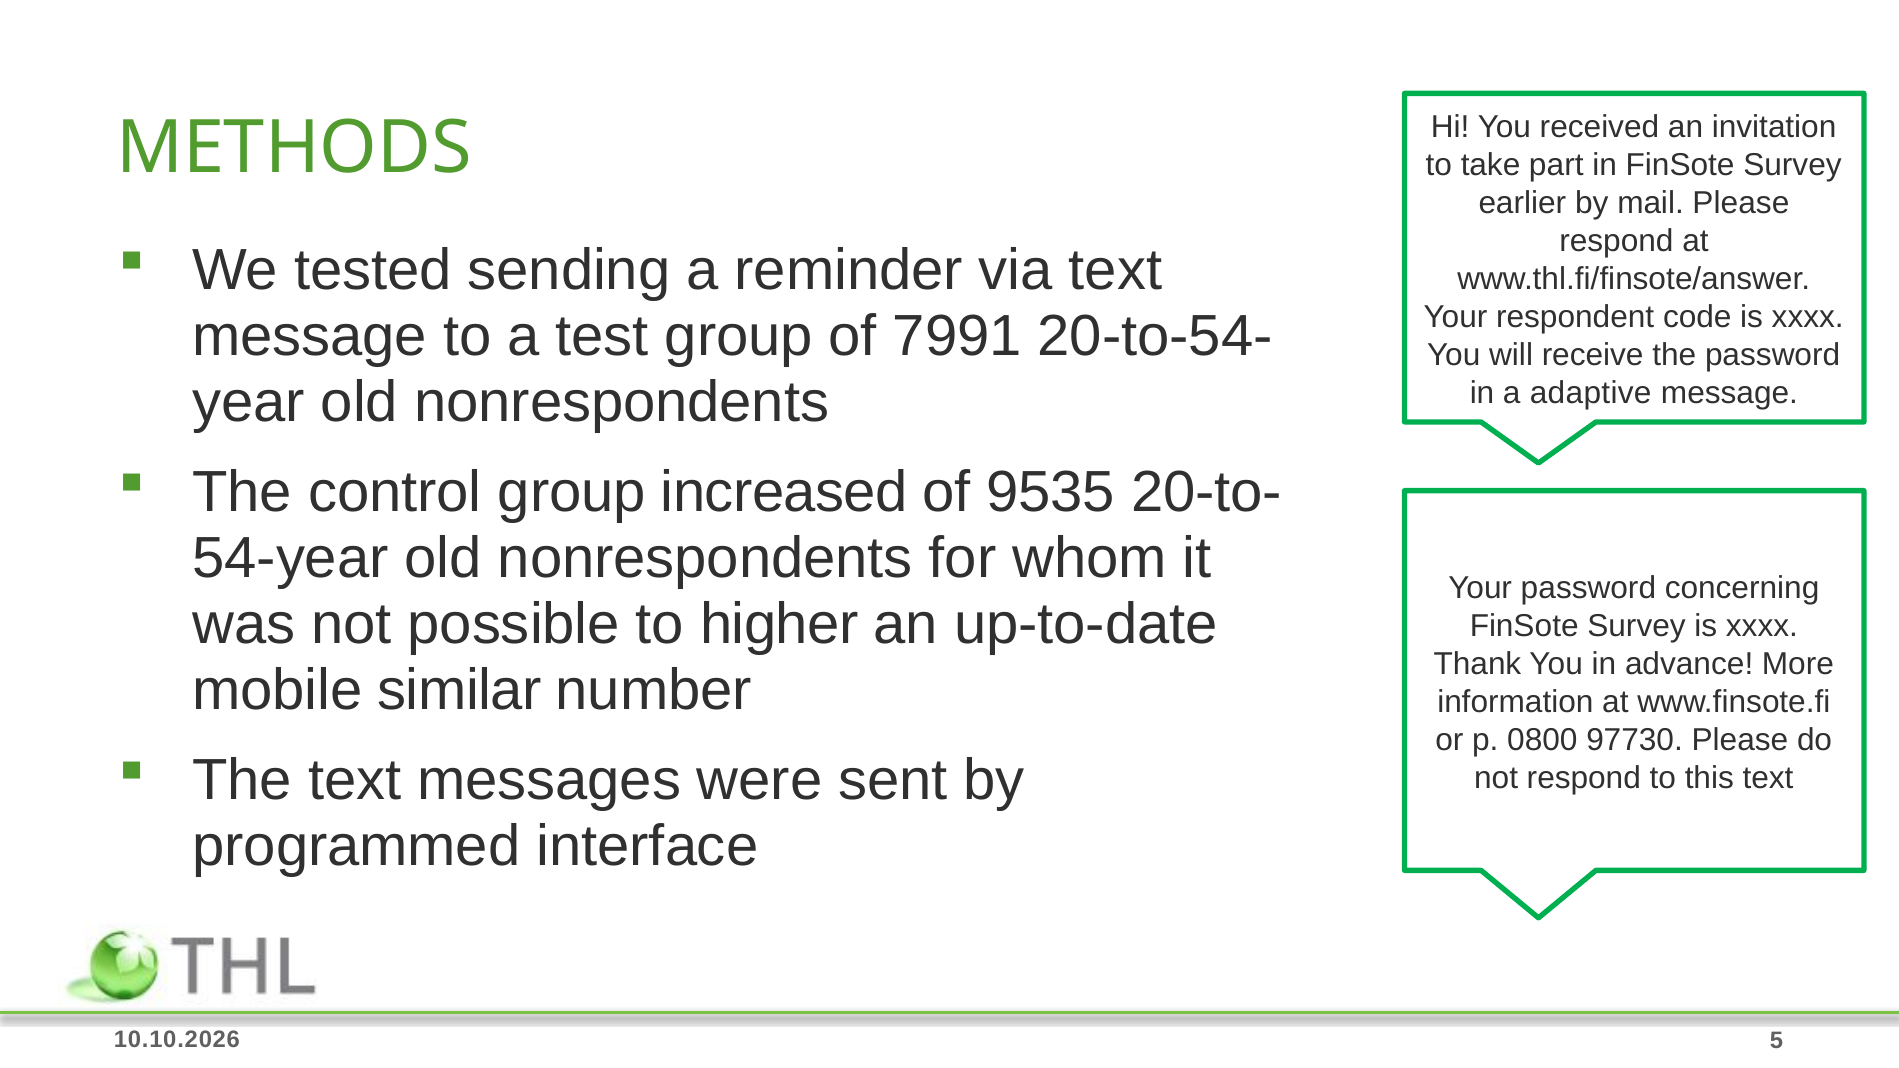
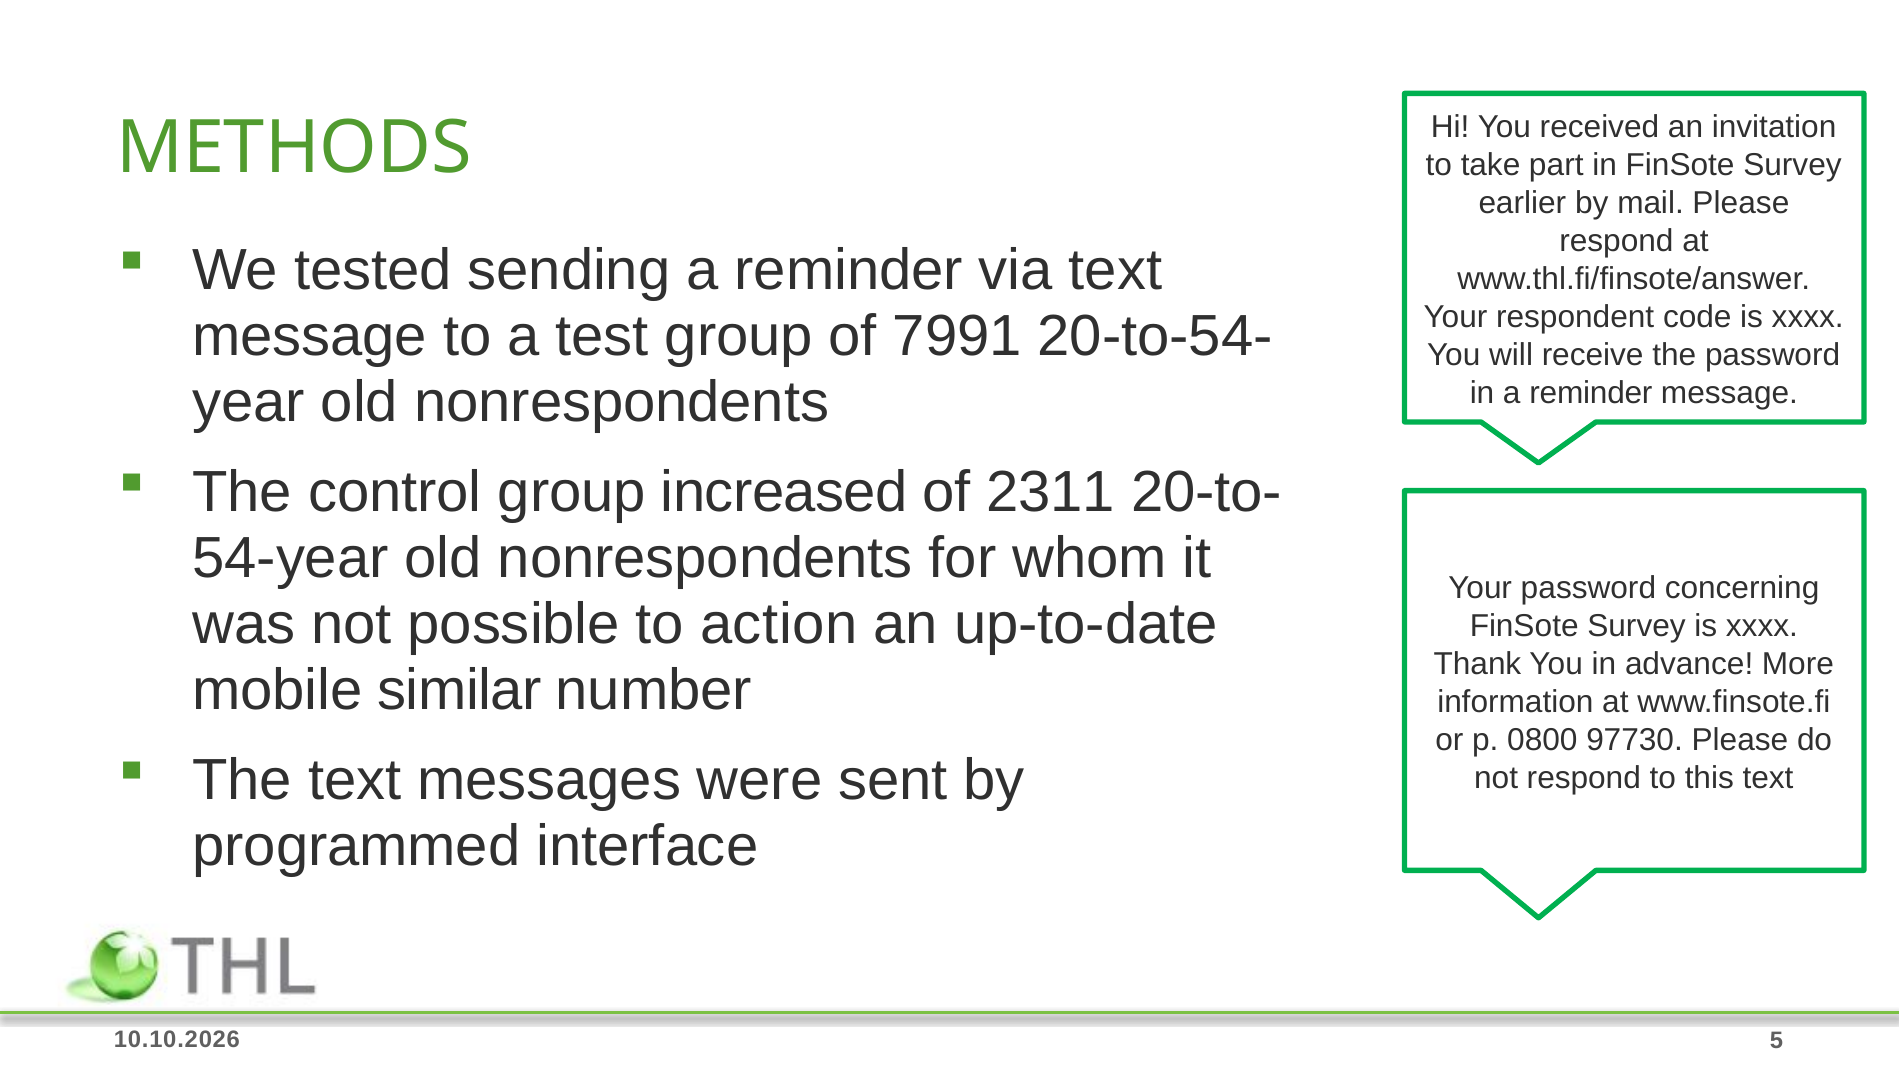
in a adaptive: adaptive -> reminder
9535: 9535 -> 2311
higher: higher -> action
